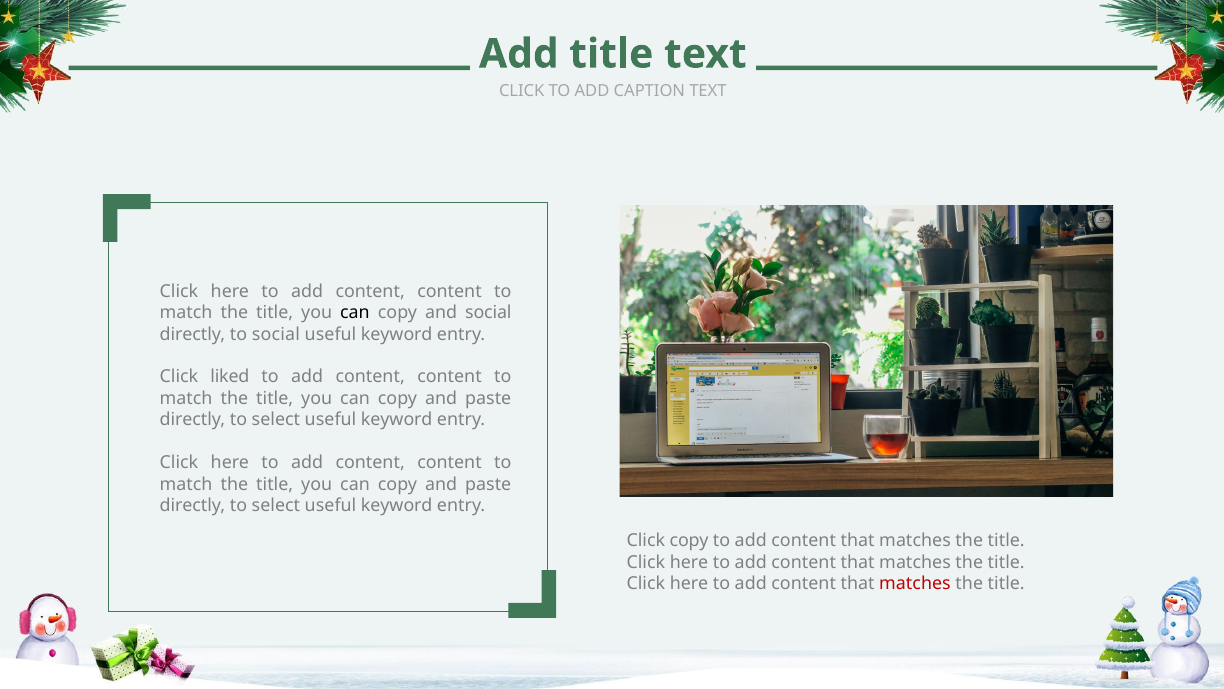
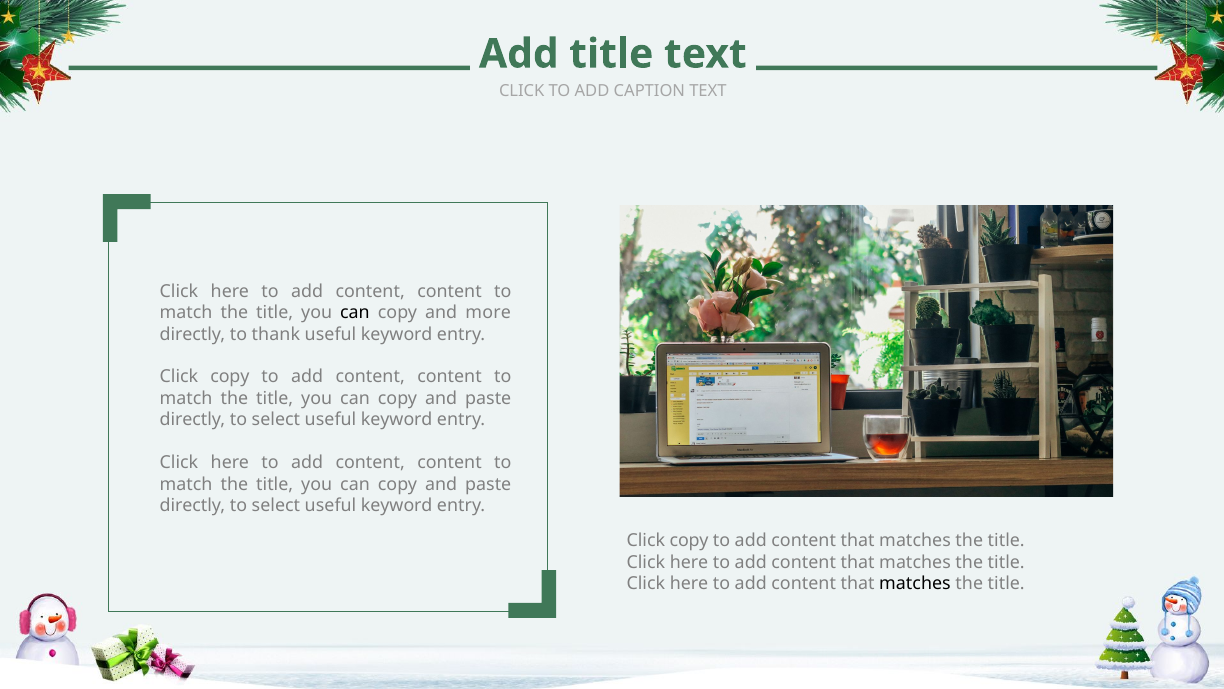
and social: social -> more
to social: social -> thank
liked at (230, 377): liked -> copy
matches at (915, 583) colour: red -> black
